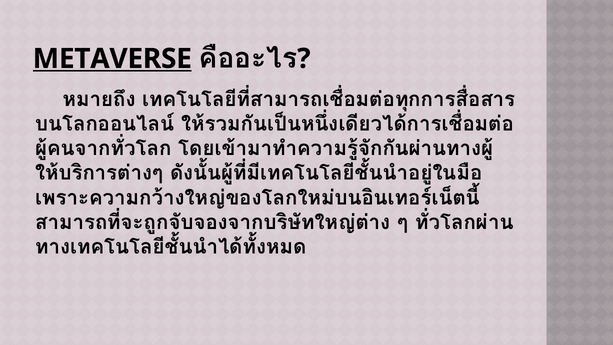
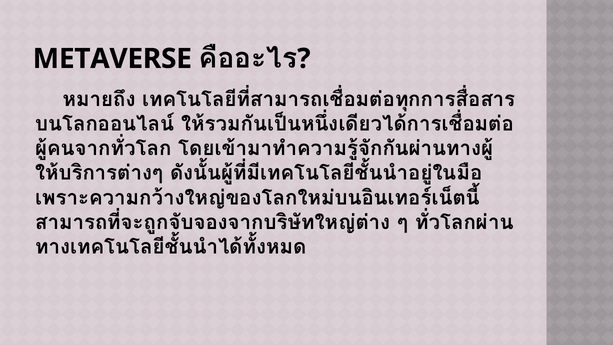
METAVERSE underline: present -> none
